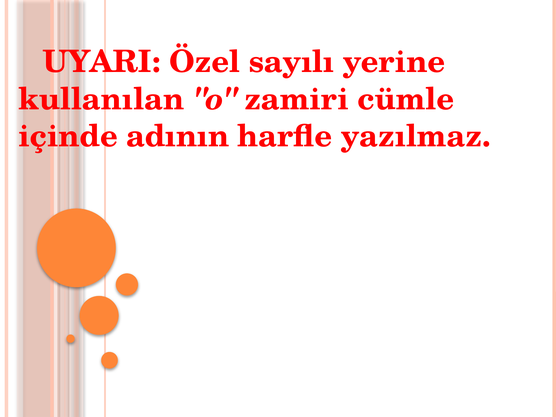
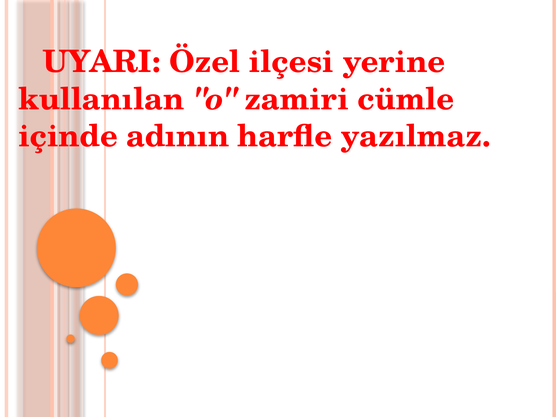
sayılı: sayılı -> ilçesi
